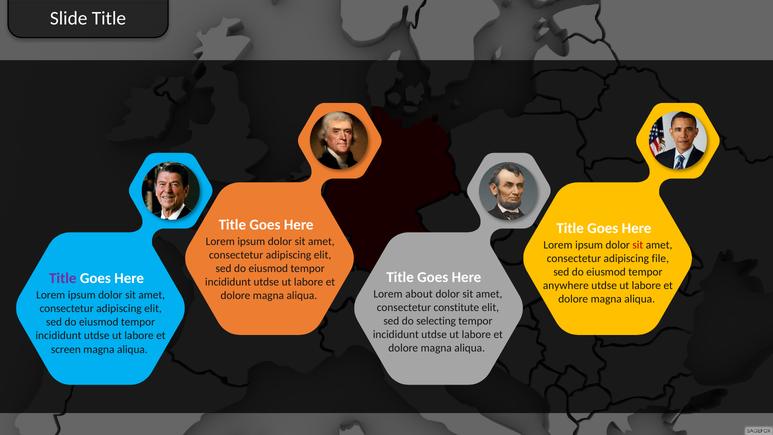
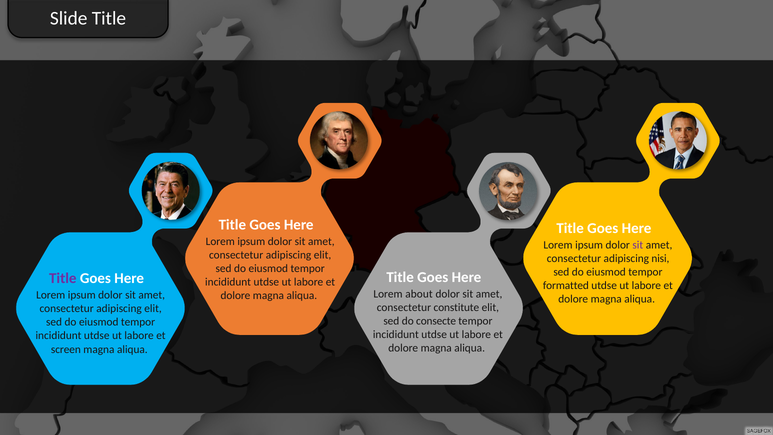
sit at (638, 245) colour: red -> purple
file: file -> nisi
anywhere: anywhere -> formatted
selecting: selecting -> consecte
